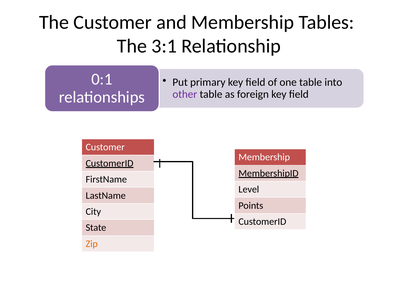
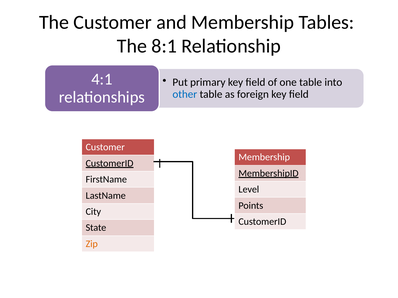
3:1: 3:1 -> 8:1
0:1: 0:1 -> 4:1
other colour: purple -> blue
